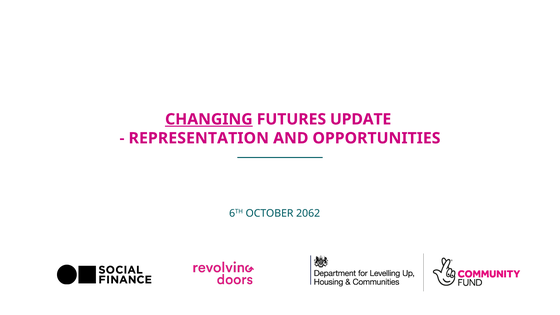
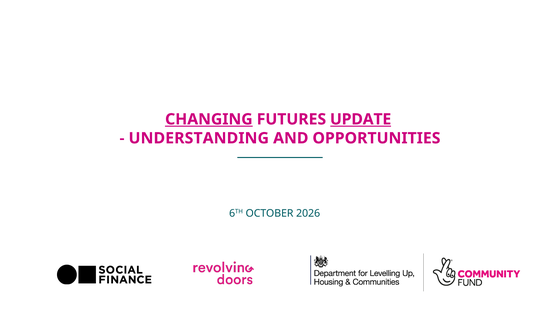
UPDATE underline: none -> present
REPRESENTATION: REPRESENTATION -> UNDERSTANDING
2062: 2062 -> 2026
